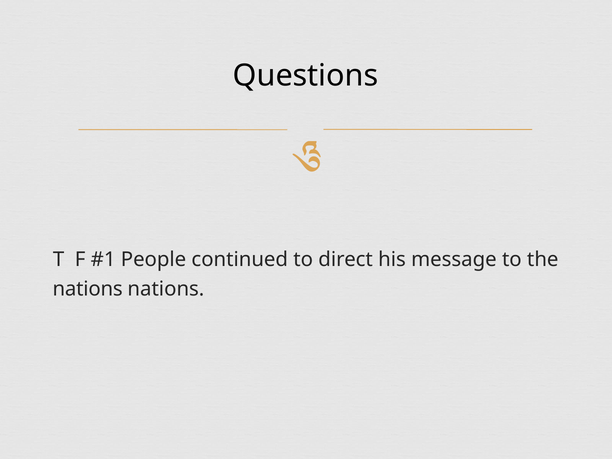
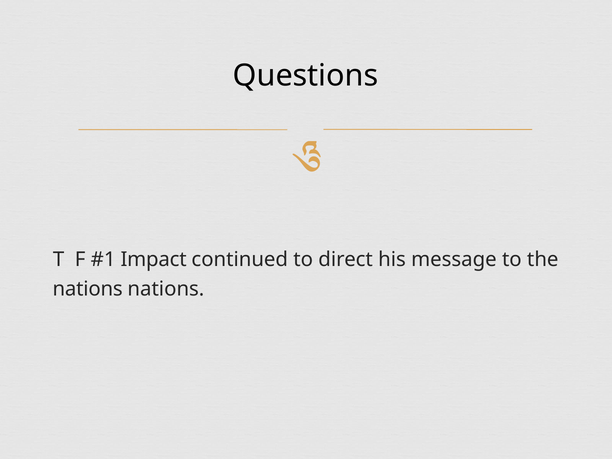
People: People -> Impact
